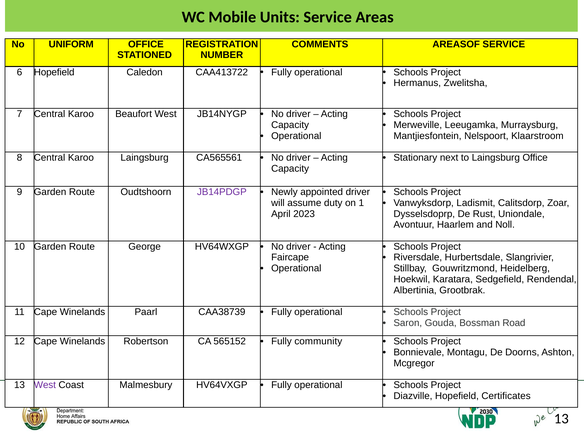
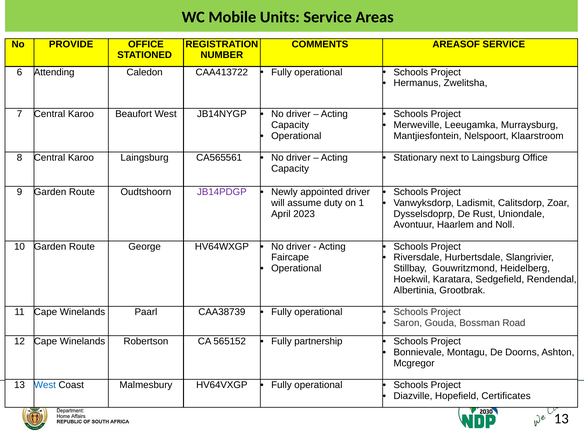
UNIFORM: UNIFORM -> PROVIDE
6 Hopefield: Hopefield -> Attending
community: community -> partnership
West at (45, 385) colour: purple -> blue
